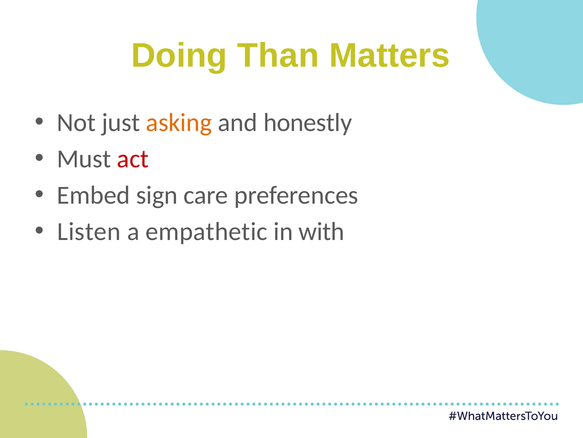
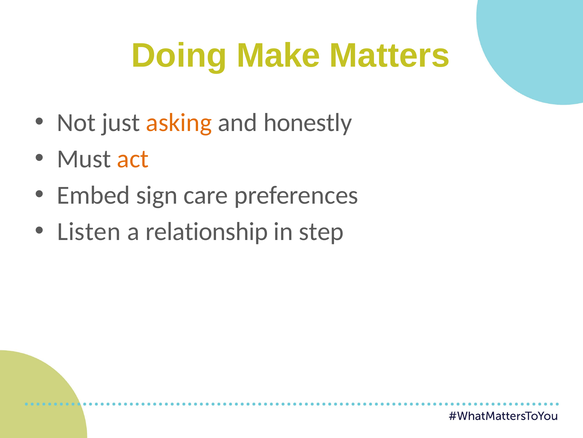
Than: Than -> Make
act colour: red -> orange
empathetic: empathetic -> relationship
with: with -> step
